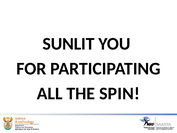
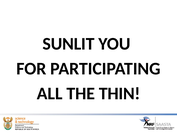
SPIN: SPIN -> THIN
